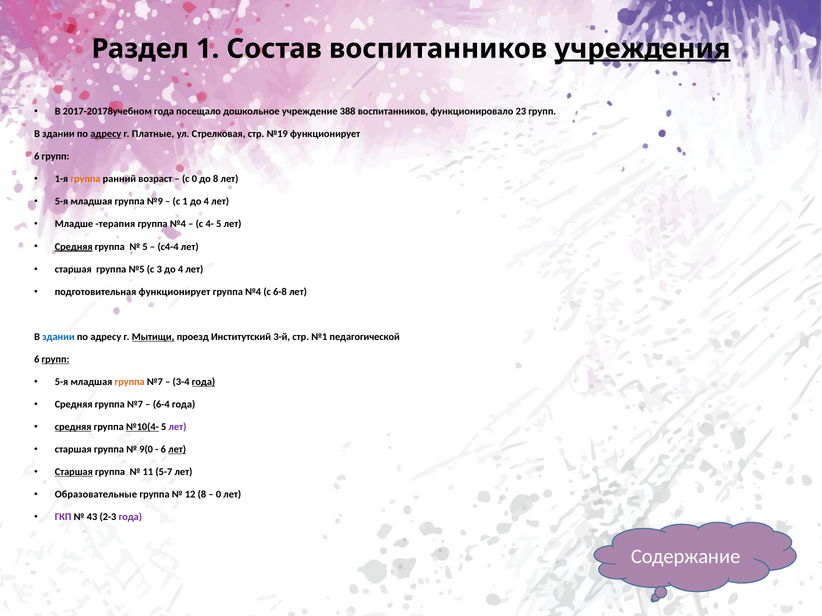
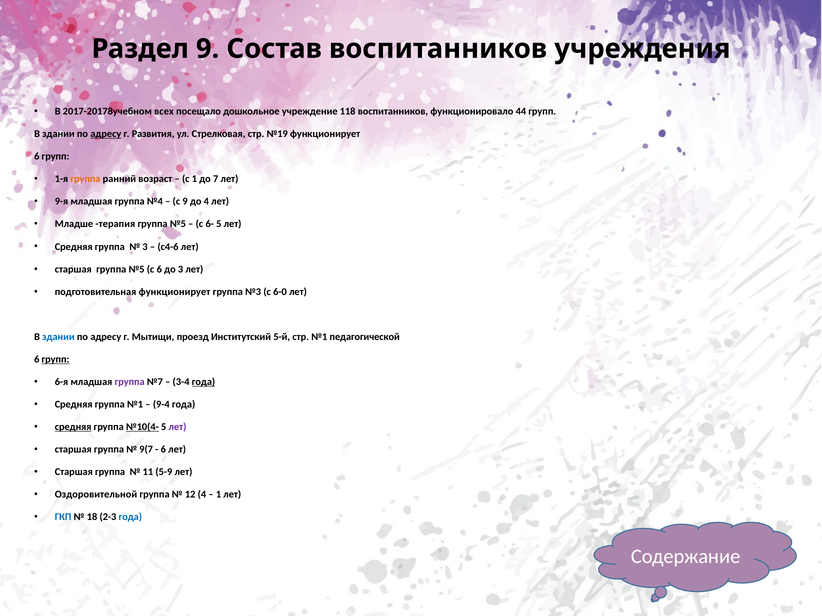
Раздел 1: 1 -> 9
учреждения underline: present -> none
2017-20178учебном года: года -> всех
388: 388 -> 118
23: 23 -> 44
Платные: Платные -> Развития
с 0: 0 -> 1
до 8: 8 -> 7
5-я at (61, 202): 5-я -> 9-я
№9: №9 -> №4
с 1: 1 -> 9
№4 at (178, 224): №4 -> №5
4-: 4- -> 6-
Средняя at (74, 247) underline: present -> none
5 at (145, 247): 5 -> 3
с4-4: с4-4 -> с4-6
с 3: 3 -> 6
4 at (181, 269): 4 -> 3
№4 at (253, 292): №4 -> №3
6-8: 6-8 -> 6-0
Мытищи underline: present -> none
3-й: 3-й -> 5-й
5-я at (61, 382): 5-я -> 6-я
группа at (130, 382) colour: orange -> purple
Средняя группа №7: №7 -> №1
6-4: 6-4 -> 9-4
9(0: 9(0 -> 9(7
лет at (177, 450) underline: present -> none
Старшая at (74, 472) underline: present -> none
5-7: 5-7 -> 5-9
Образовательные: Образовательные -> Оздоровительной
12 8: 8 -> 4
0 at (219, 495): 0 -> 1
ГКП colour: purple -> blue
43: 43 -> 18
года at (130, 518) colour: purple -> blue
